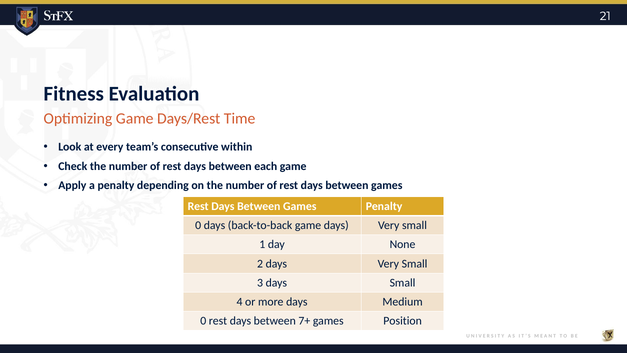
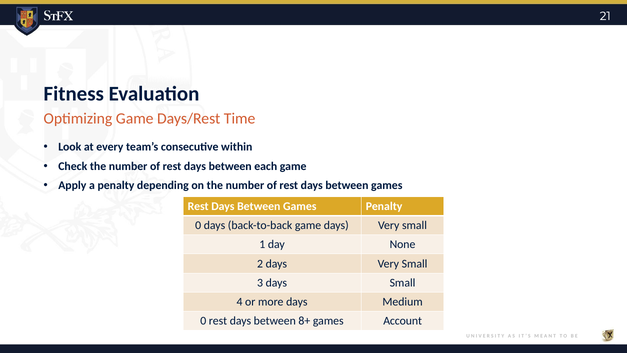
7+: 7+ -> 8+
Position: Position -> Account
